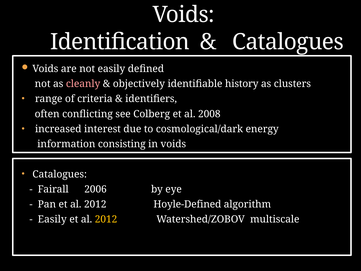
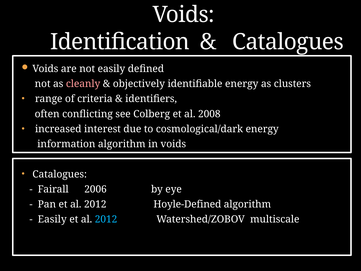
identifiable history: history -> energy
information consisting: consisting -> algorithm
2012 at (106, 219) colour: yellow -> light blue
